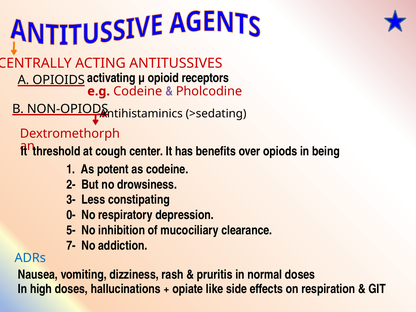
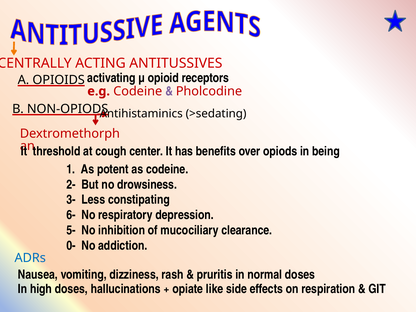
0-: 0- -> 6-
7-: 7- -> 0-
